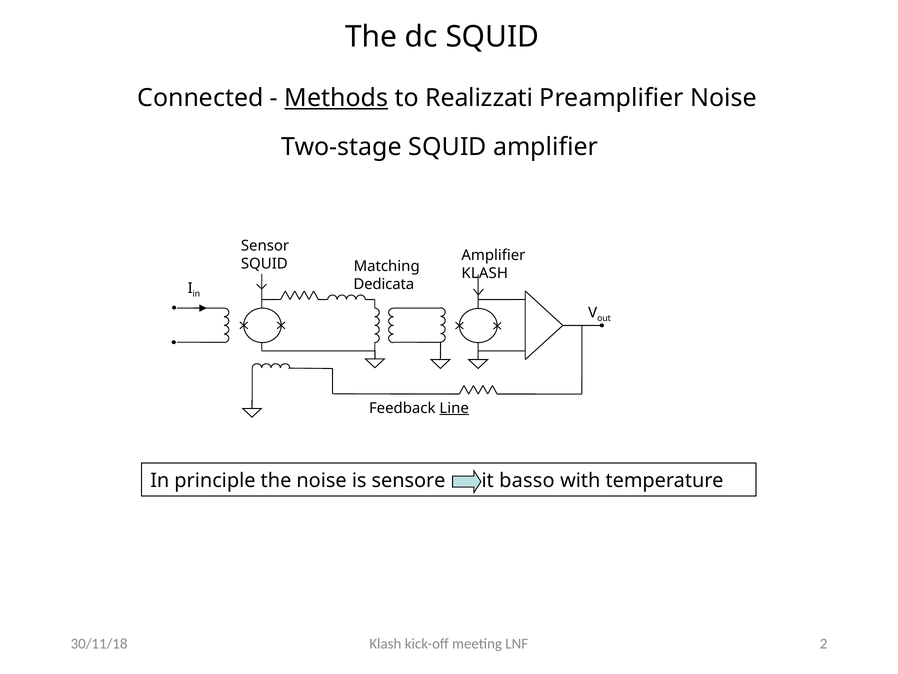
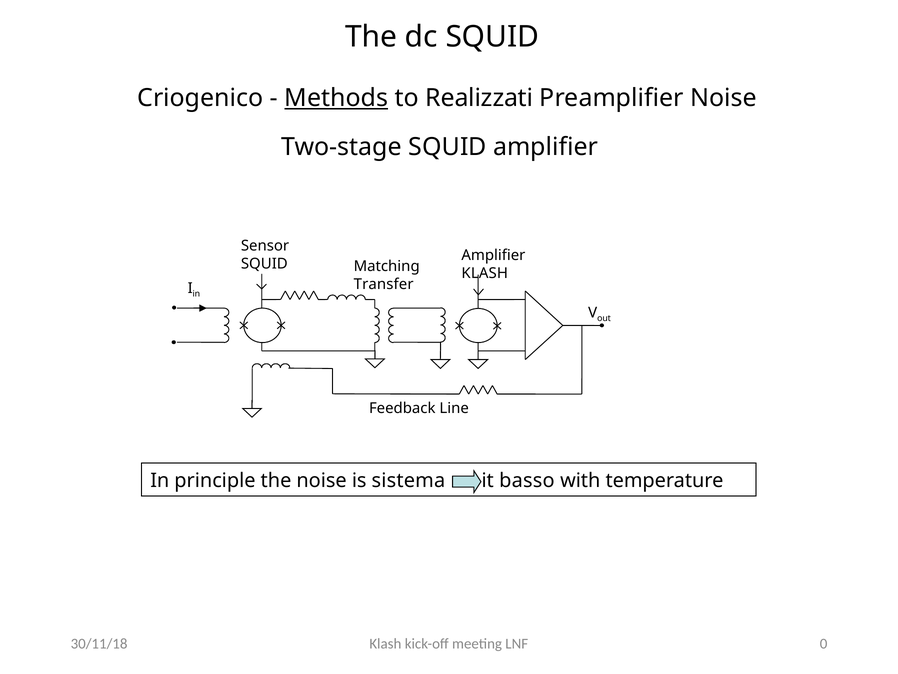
Connected: Connected -> Criogenico
Dedicata: Dedicata -> Transfer
Line underline: present -> none
sensore: sensore -> sistema
2: 2 -> 0
